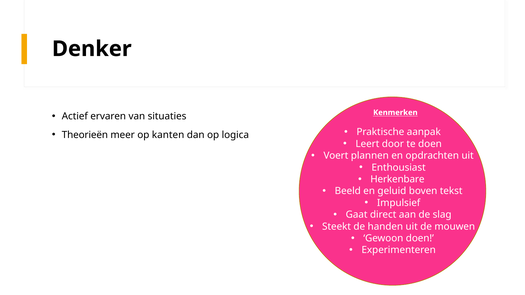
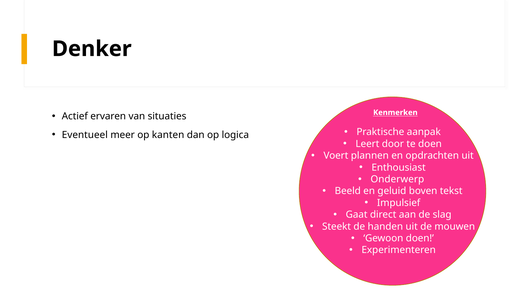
Theorieën: Theorieën -> Eventueel
Herkenbare: Herkenbare -> Onderwerp
